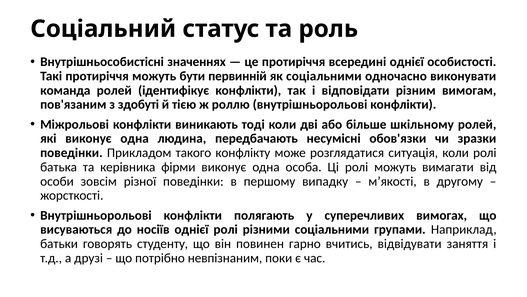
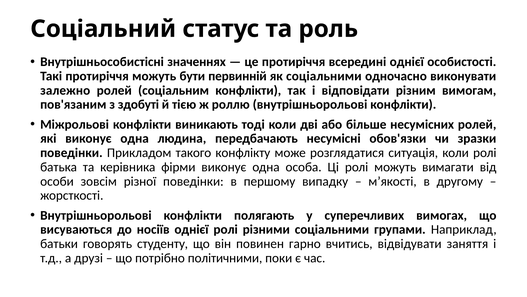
команда: команда -> залежно
ідентифікує: ідентифікує -> соціальним
шкільному: шкільному -> несумісних
невпізнаним: невпізнаним -> політичними
